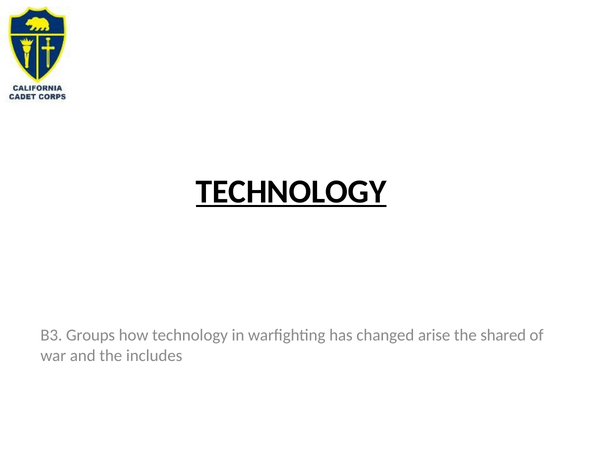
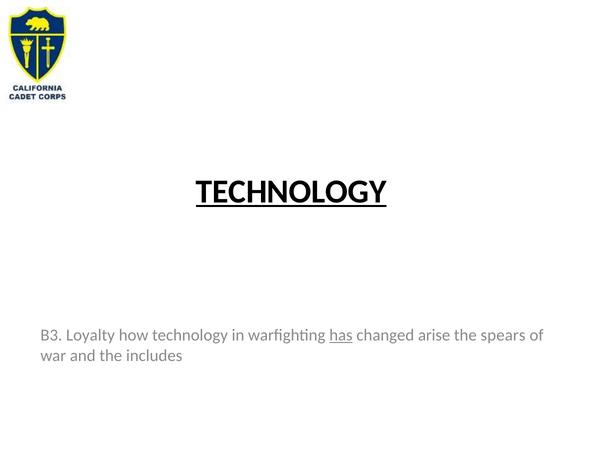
Groups: Groups -> Loyalty
has underline: none -> present
shared: shared -> spears
